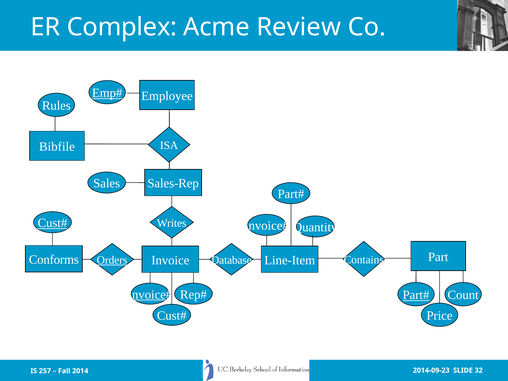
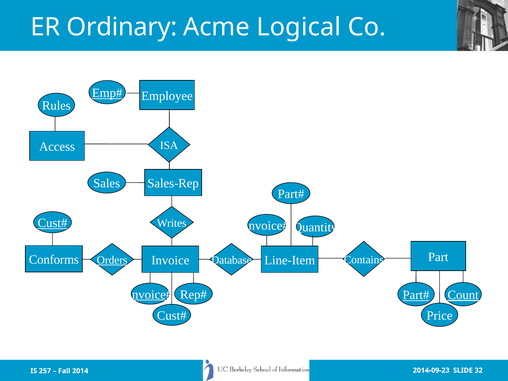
Complex: Complex -> Ordinary
Review: Review -> Logical
Bibfile: Bibfile -> Access
Count underline: none -> present
